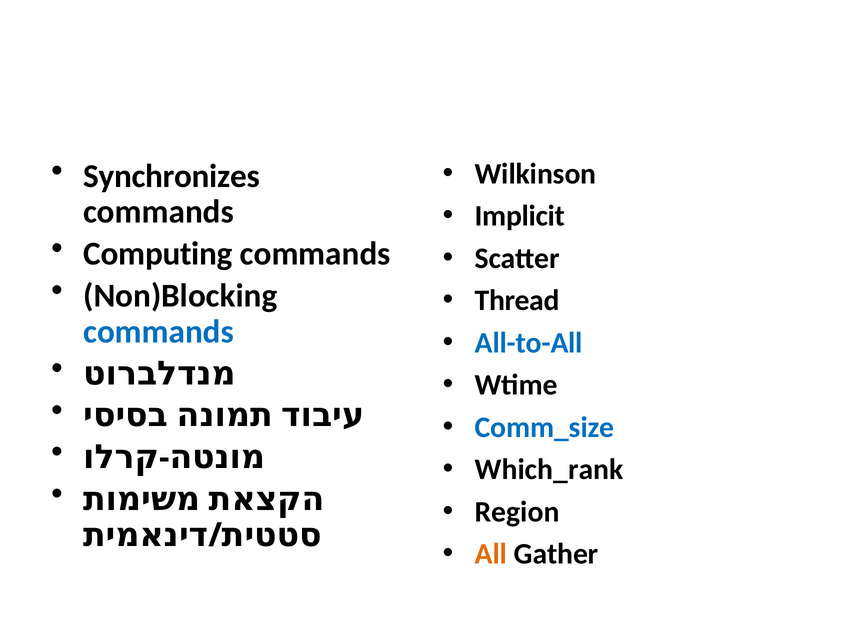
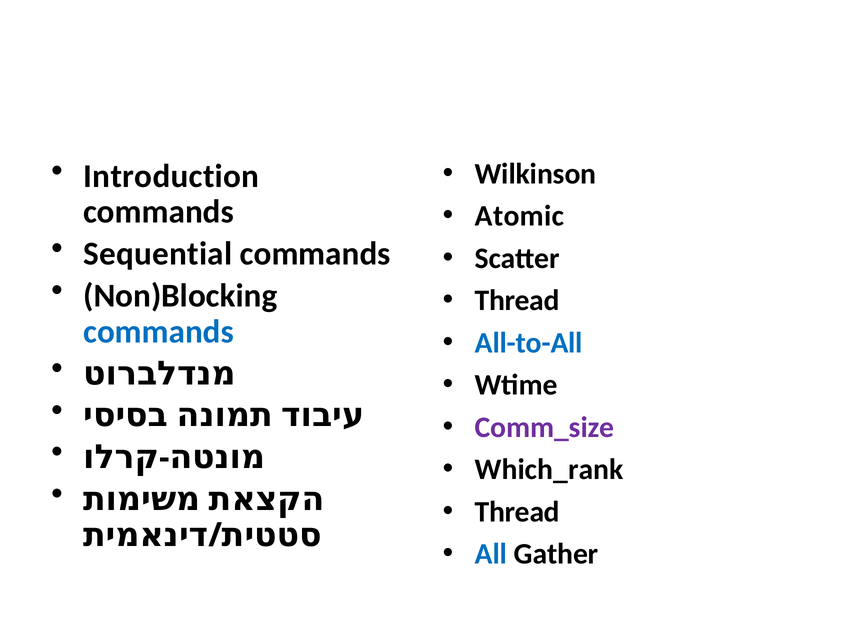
Synchronizes: Synchronizes -> Introduction
Implicit: Implicit -> Atomic
Computing: Computing -> Sequential
Comm_size colour: blue -> purple
Region at (517, 511): Region -> Thread
All colour: orange -> blue
